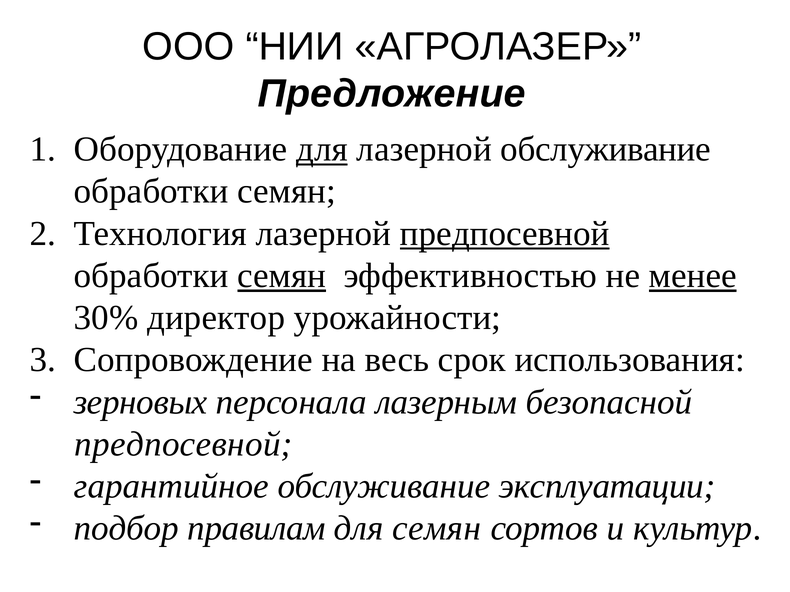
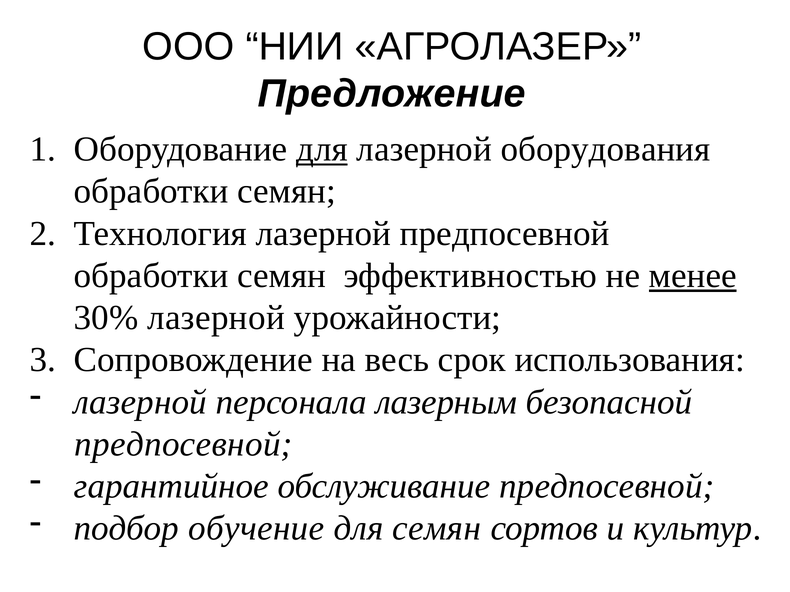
лазерной обслуживание: обслуживание -> оборудования
предпосевной at (505, 234) underline: present -> none
семян at (282, 276) underline: present -> none
30% директор: директор -> лазерной
зерновых at (141, 402): зерновых -> лазерной
обслуживание эксплуатации: эксплуатации -> предпосевной
правилам: правилам -> обучение
